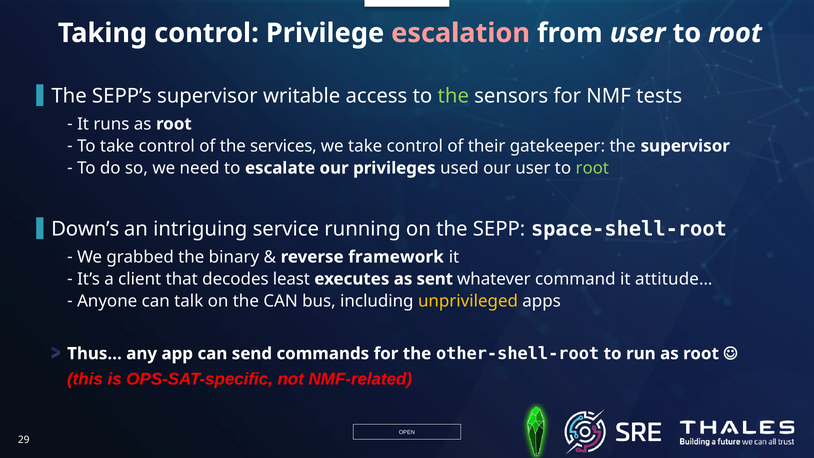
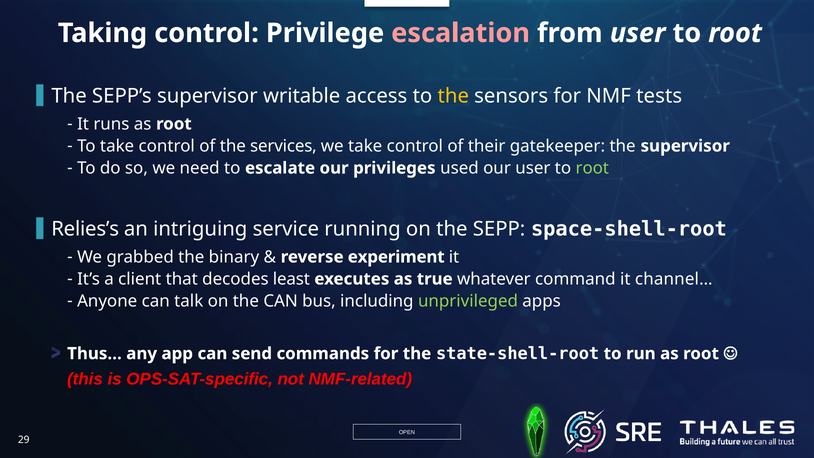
the at (453, 96) colour: light green -> yellow
Down’s: Down’s -> Relies’s
framework: framework -> experiment
sent: sent -> true
attitude…: attitude… -> channel…
unprivileged colour: yellow -> light green
other-shell-root: other-shell-root -> state-shell-root
